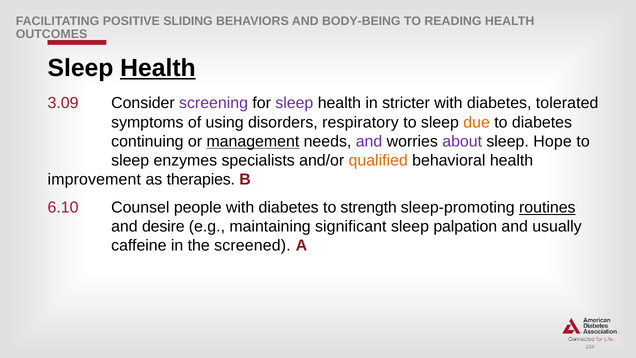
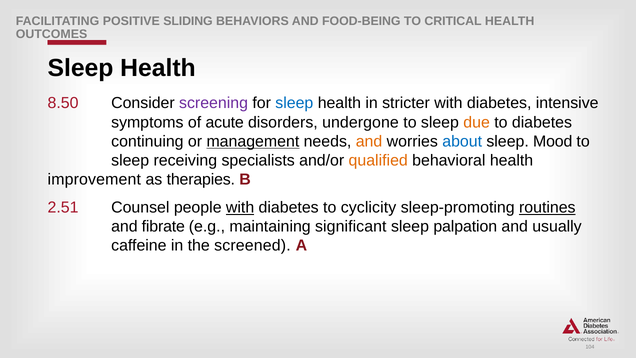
BODY-BEING: BODY-BEING -> FOOD-BEING
READING: READING -> CRITICAL
Health at (158, 68) underline: present -> none
3.09: 3.09 -> 8.50
sleep at (294, 103) colour: purple -> blue
tolerated: tolerated -> intensive
using: using -> acute
respiratory: respiratory -> undergone
and at (369, 141) colour: purple -> orange
about colour: purple -> blue
Hope: Hope -> Mood
enzymes: enzymes -> receiving
6.10: 6.10 -> 2.51
with at (240, 207) underline: none -> present
strength: strength -> cyclicity
desire: desire -> fibrate
